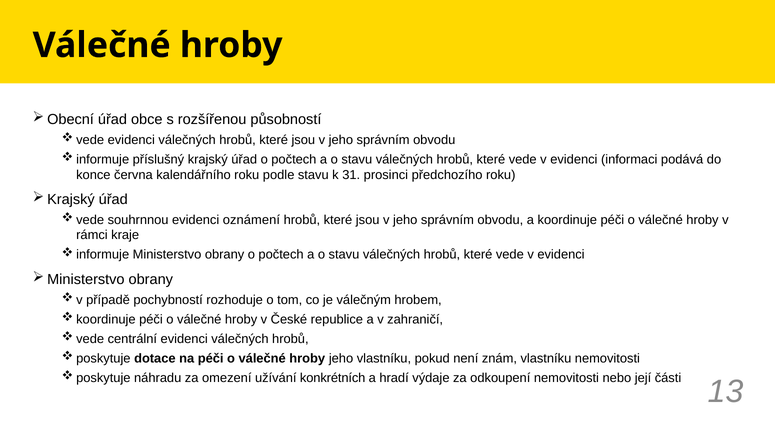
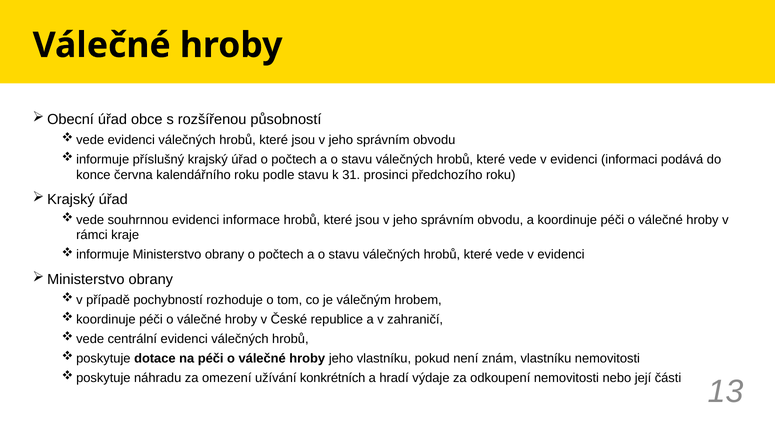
oznámení: oznámení -> informace
